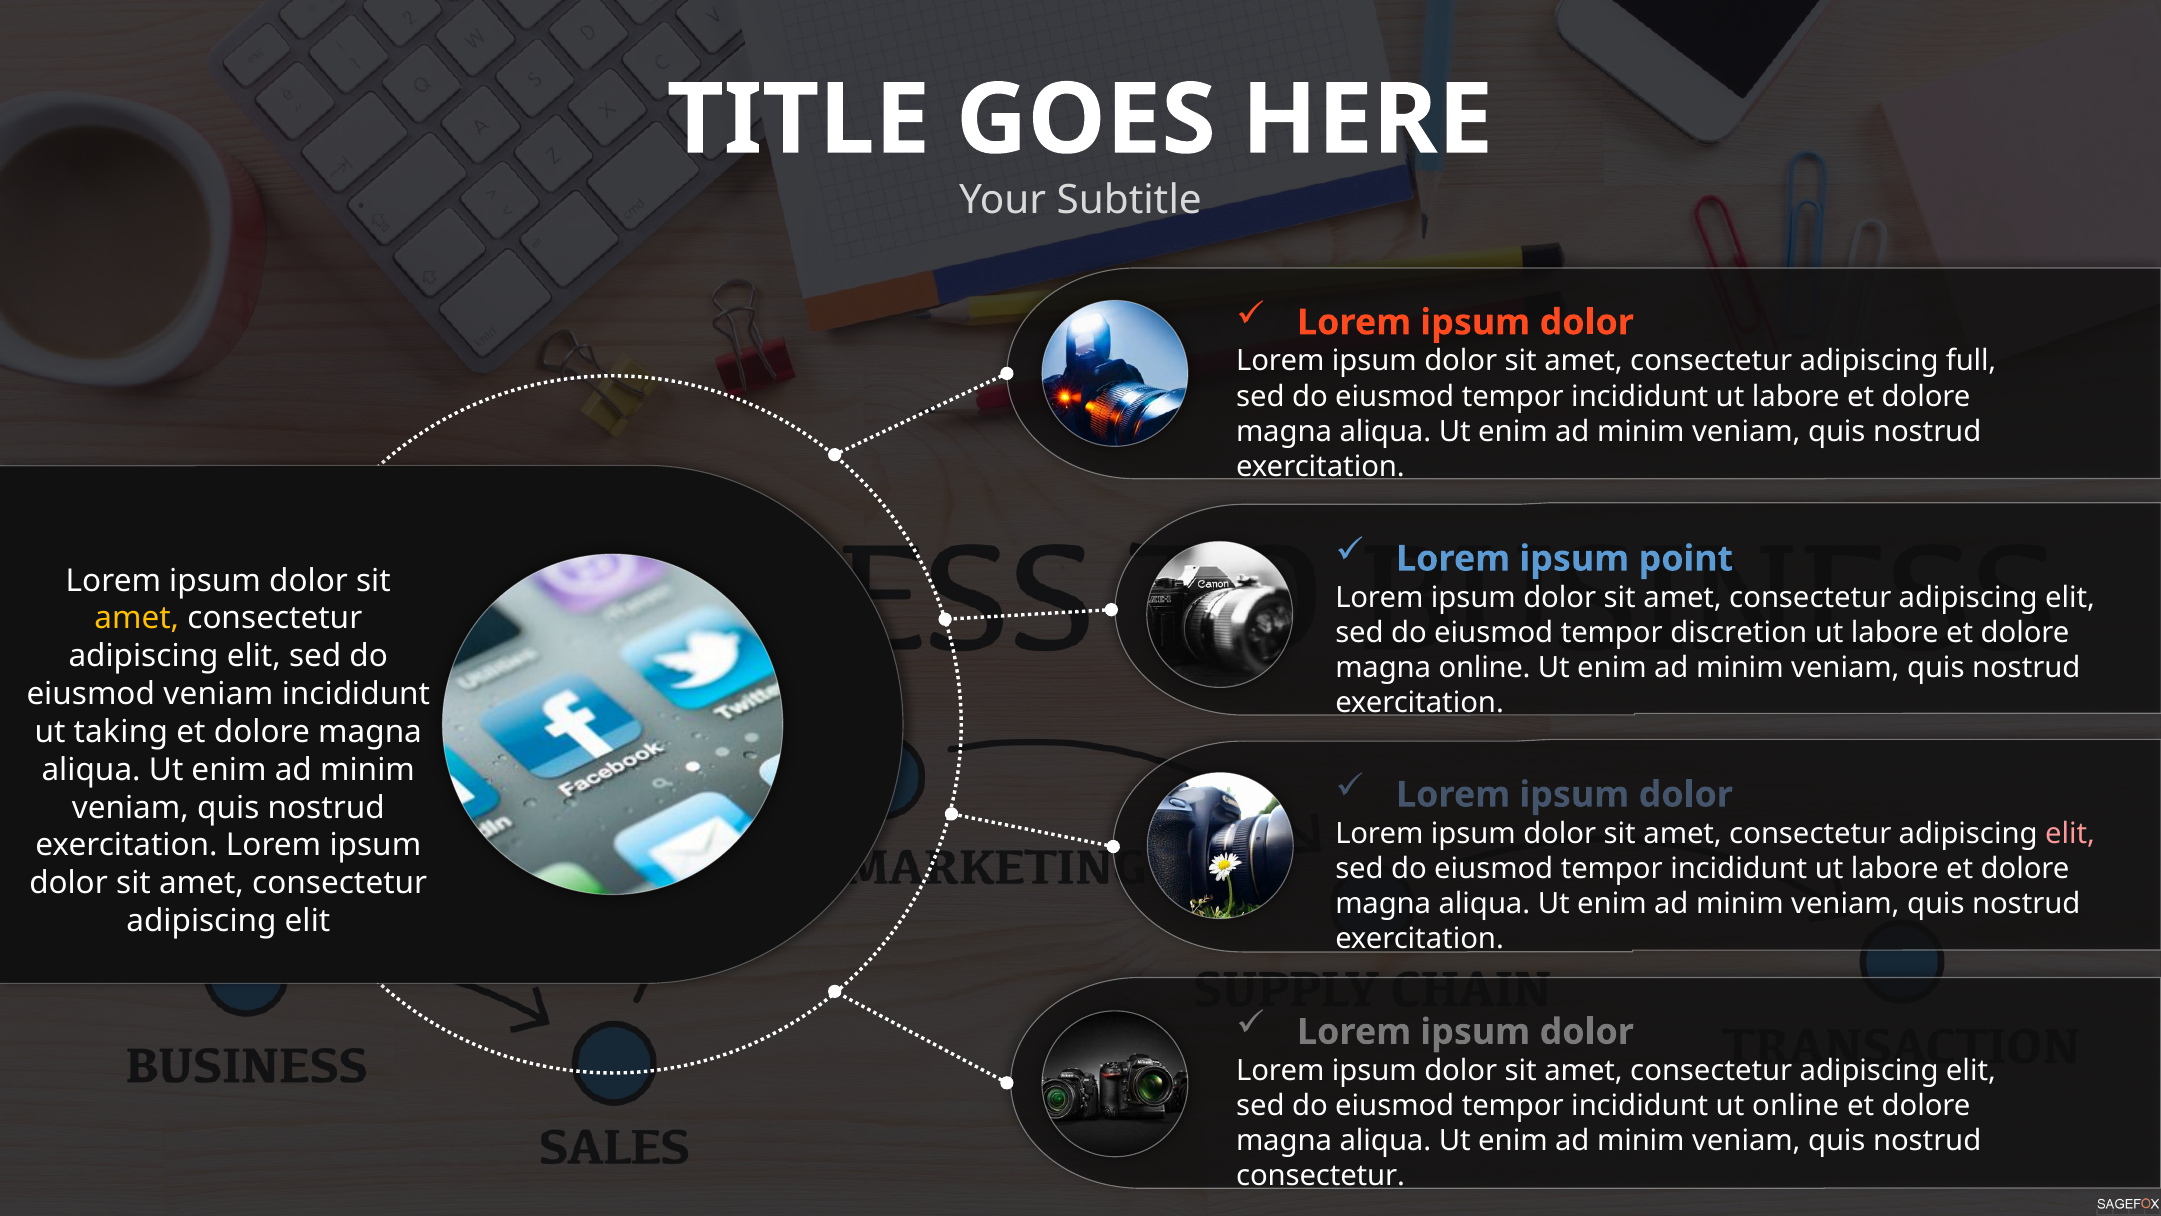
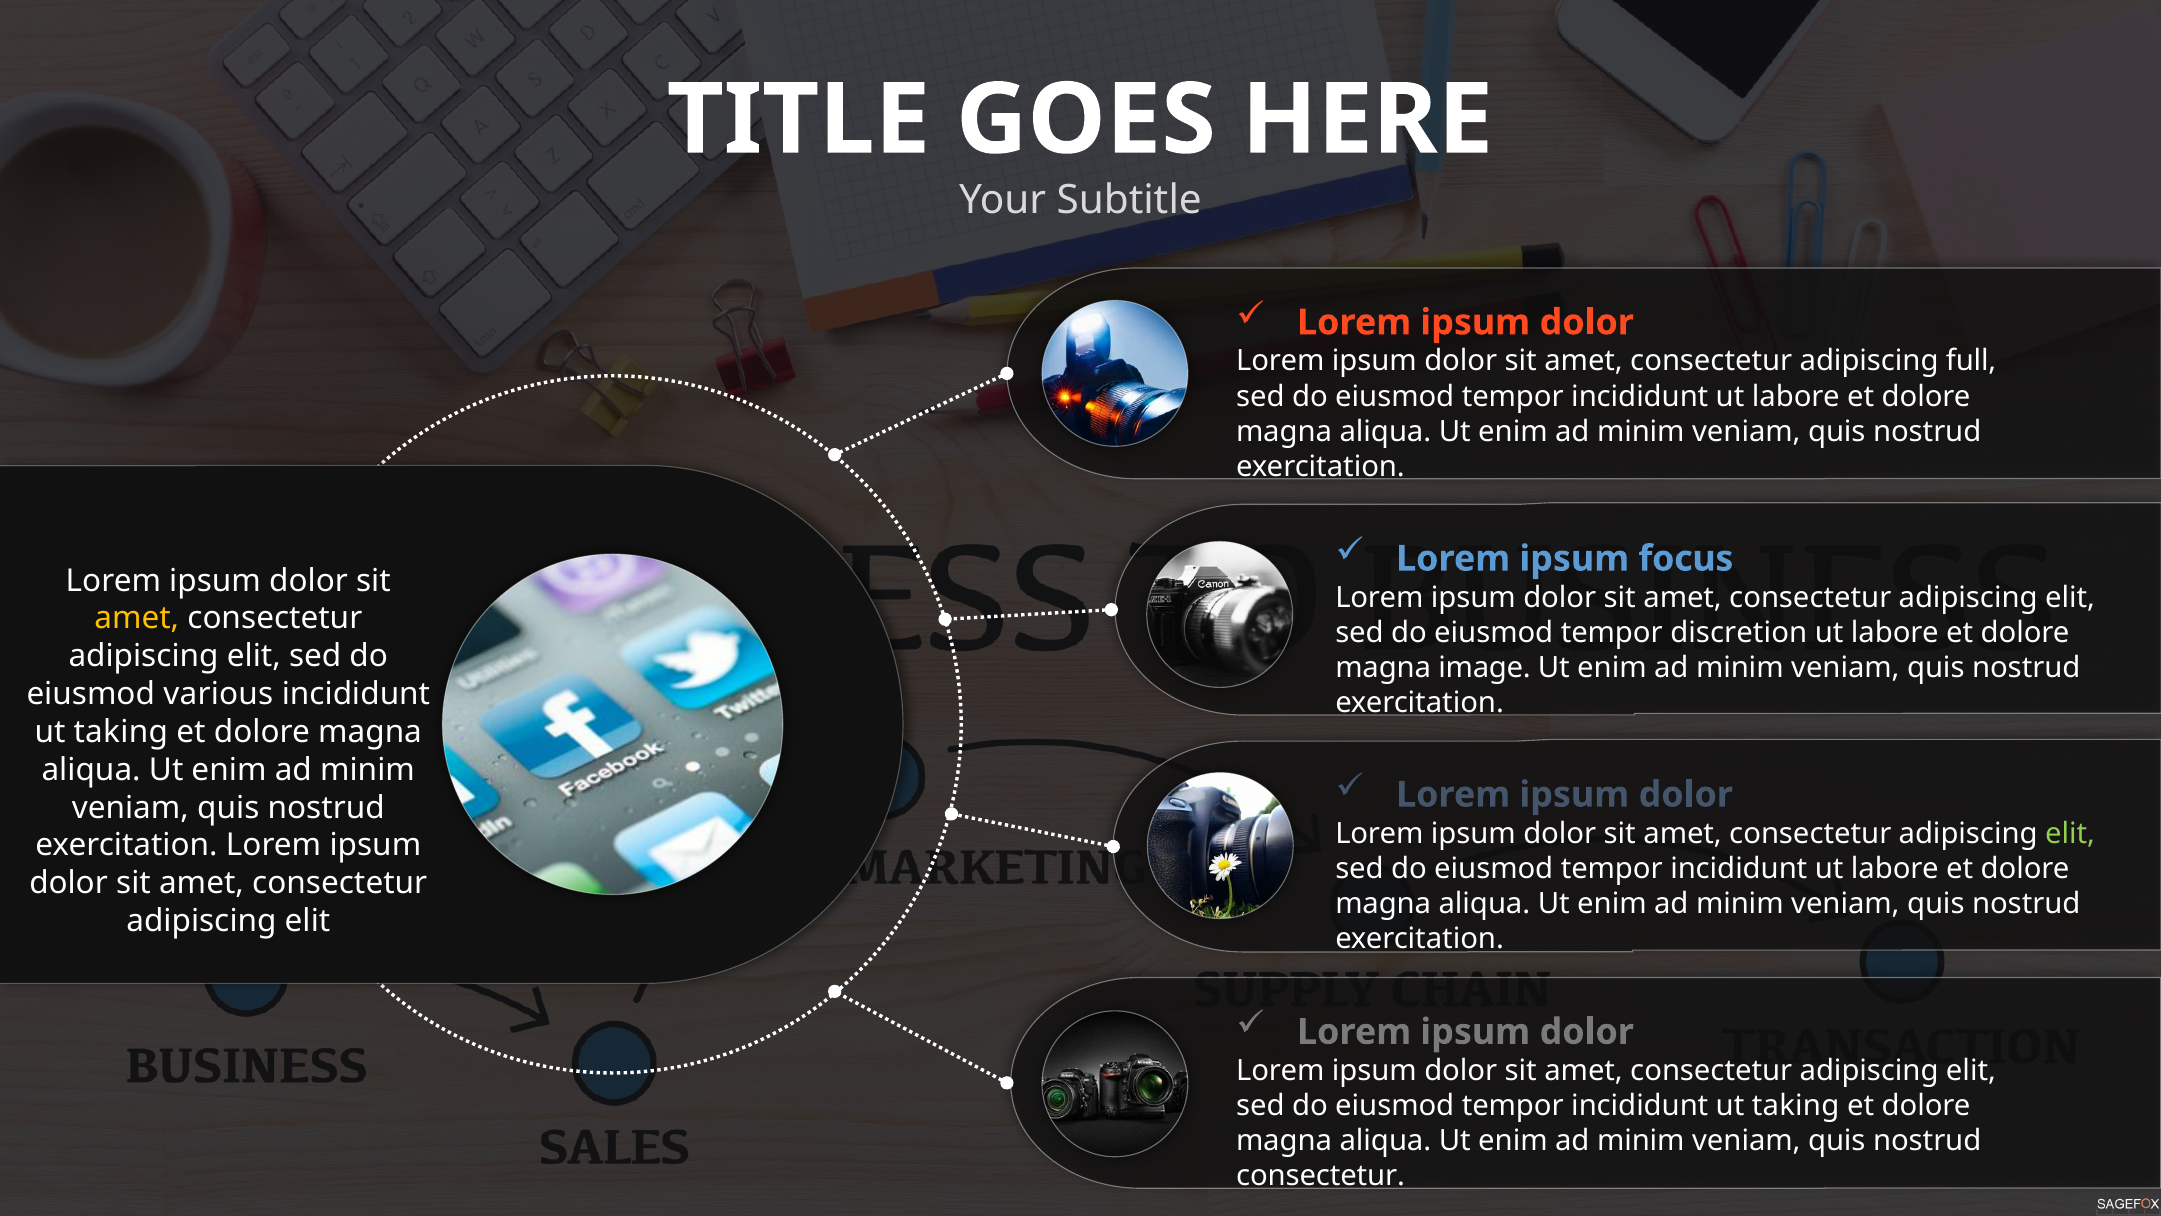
point: point -> focus
magna online: online -> image
eiusmod veniam: veniam -> various
elit at (2070, 833) colour: pink -> light green
tempor incididunt ut online: online -> taking
